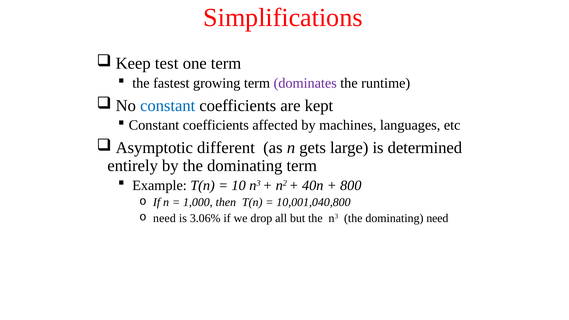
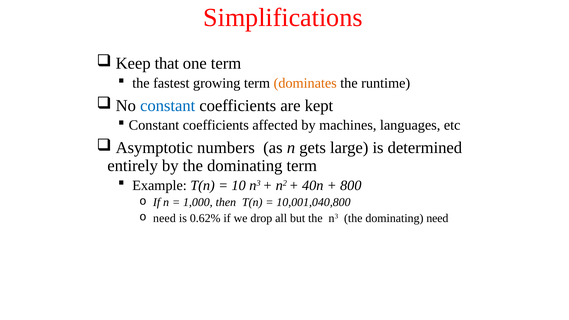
test: test -> that
dominates colour: purple -> orange
different: different -> numbers
3.06%: 3.06% -> 0.62%
